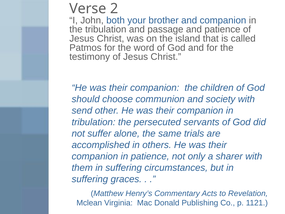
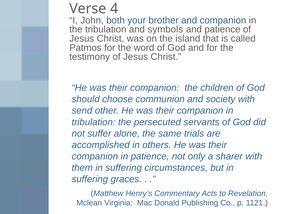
2: 2 -> 4
passage: passage -> symbols
